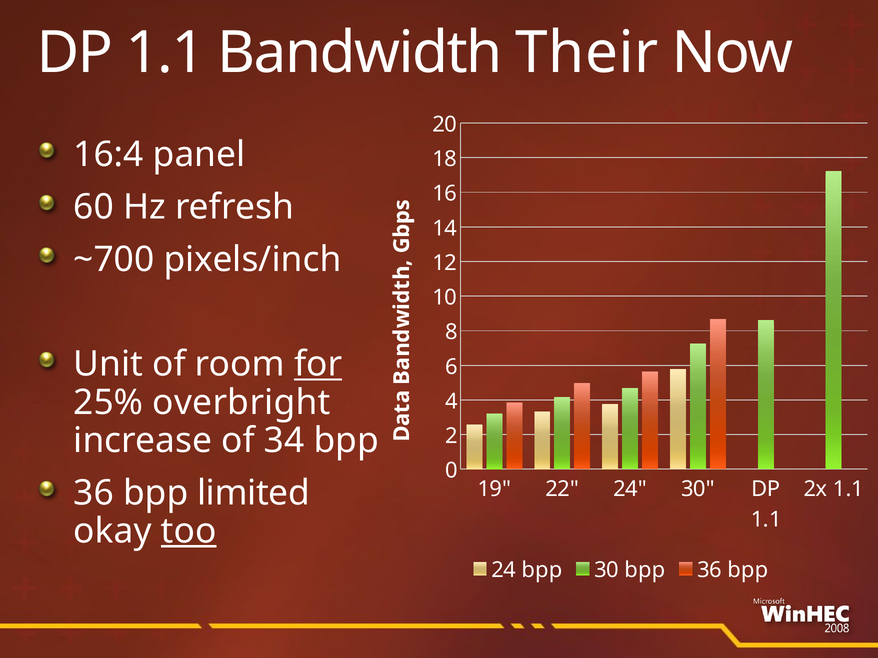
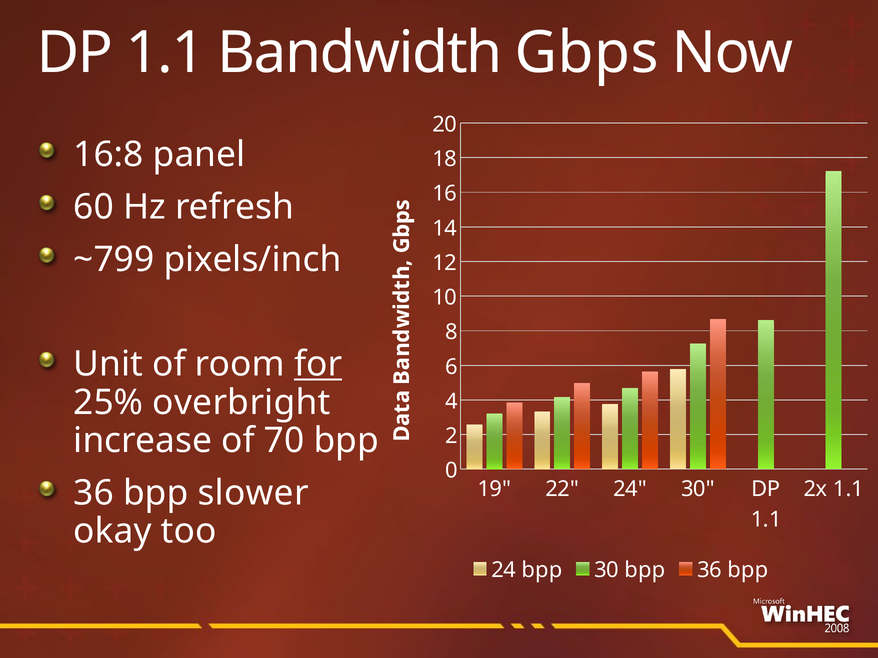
Their: Their -> Gbps
16:4: 16:4 -> 16:8
~700: ~700 -> ~799
34: 34 -> 70
limited: limited -> slower
too underline: present -> none
